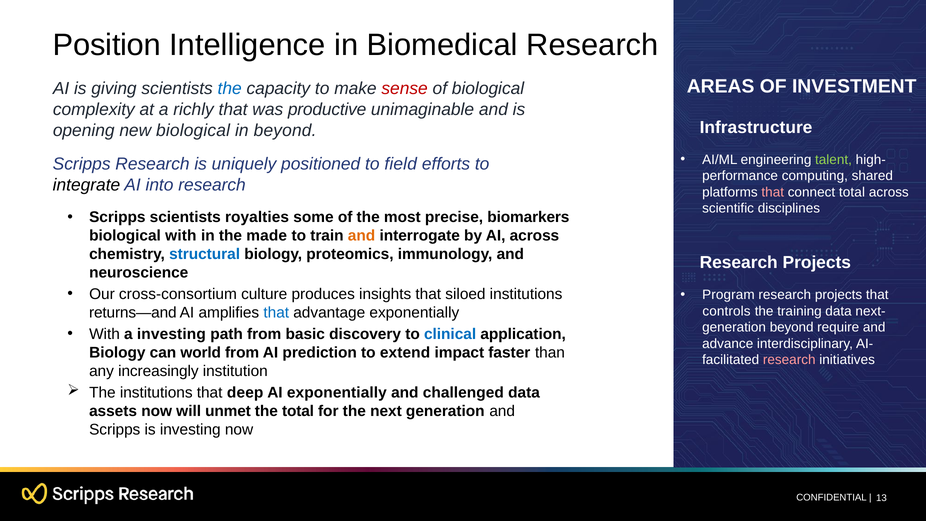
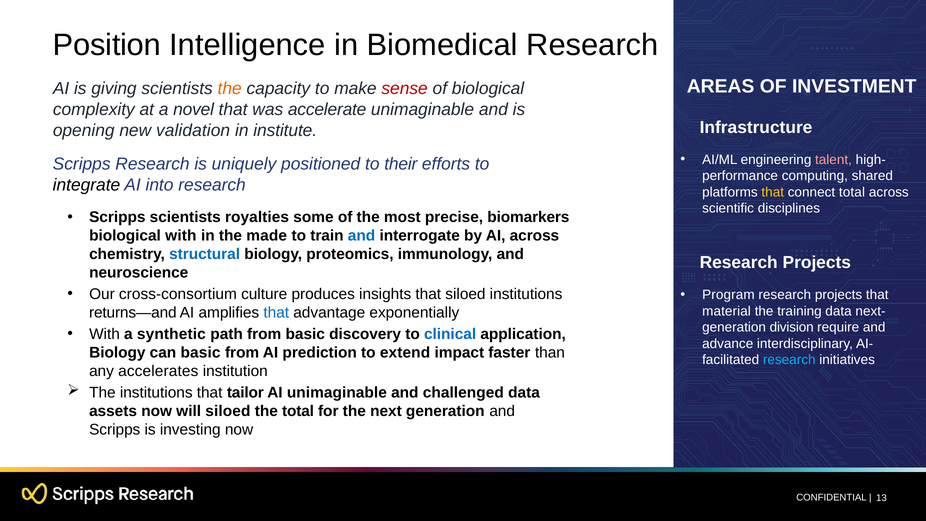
the at (230, 89) colour: blue -> orange
richly: richly -> novel
productive: productive -> accelerate
new biological: biological -> validation
in beyond: beyond -> institute
talent colour: light green -> pink
field: field -> their
that at (773, 192) colour: pink -> yellow
and at (362, 236) colour: orange -> blue
controls: controls -> material
generation beyond: beyond -> division
a investing: investing -> synthetic
can world: world -> basic
research at (789, 360) colour: pink -> light blue
increasingly: increasingly -> accelerates
deep: deep -> tailor
AI exponentially: exponentially -> unimaginable
will unmet: unmet -> siloed
